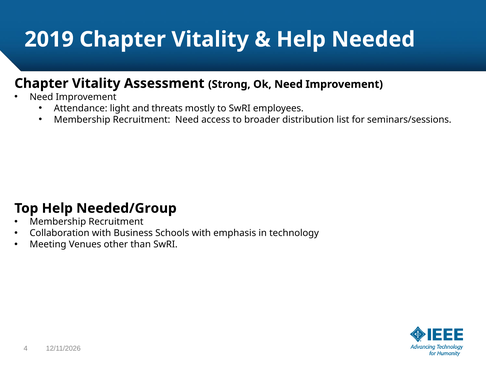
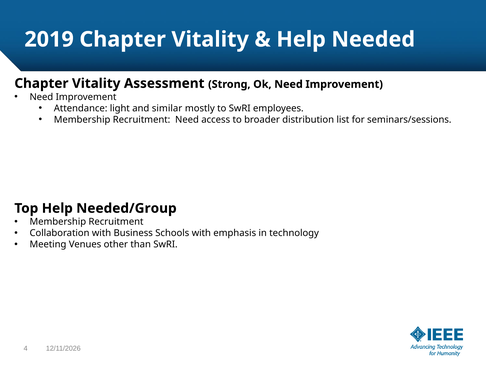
threats: threats -> similar
